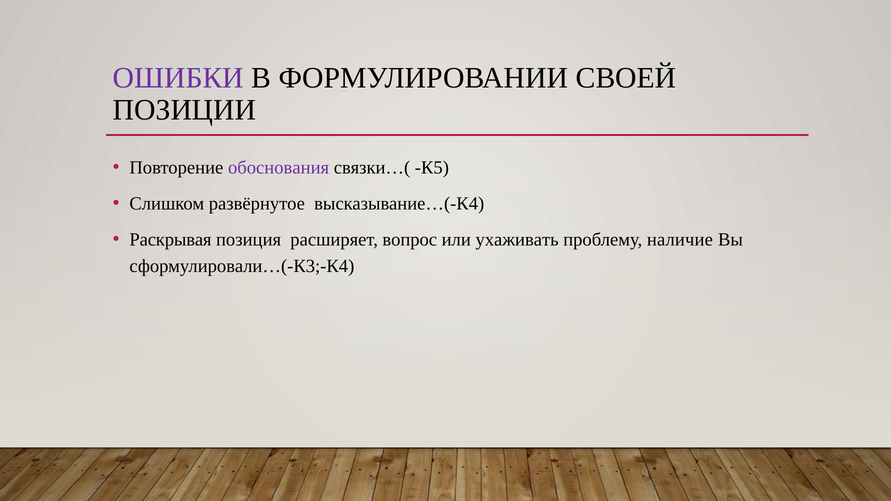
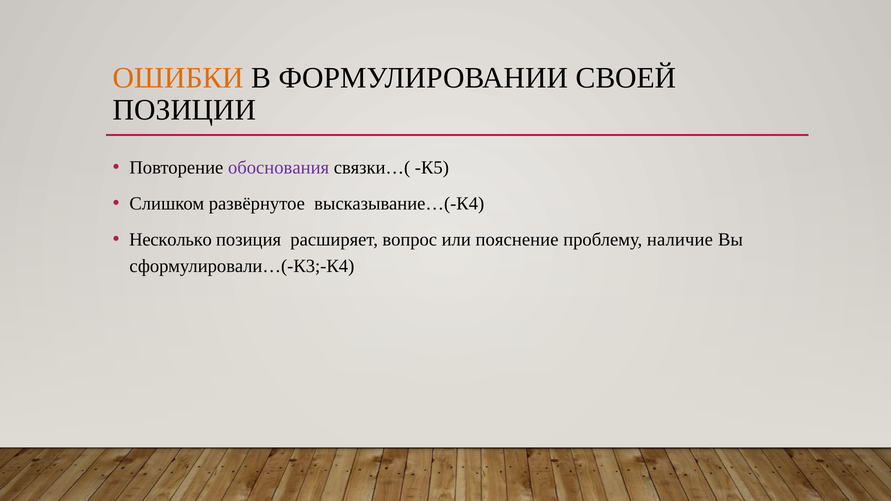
ОШИБКИ colour: purple -> orange
Раскрывая: Раскрывая -> Несколько
ухаживать: ухаживать -> пояснение
